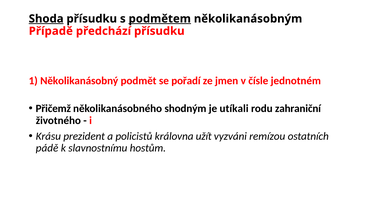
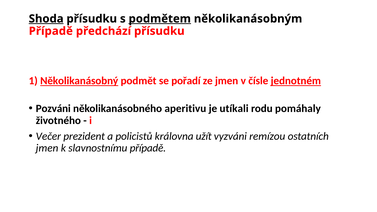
Několikanásobný underline: none -> present
jednotném underline: none -> present
Přičemž: Přičemž -> Pozváni
shodným: shodným -> aperitivu
zahraniční: zahraniční -> pomáhaly
Krásu: Krásu -> Večer
pádě at (47, 148): pádě -> jmen
slavnostnímu hostům: hostům -> případě
